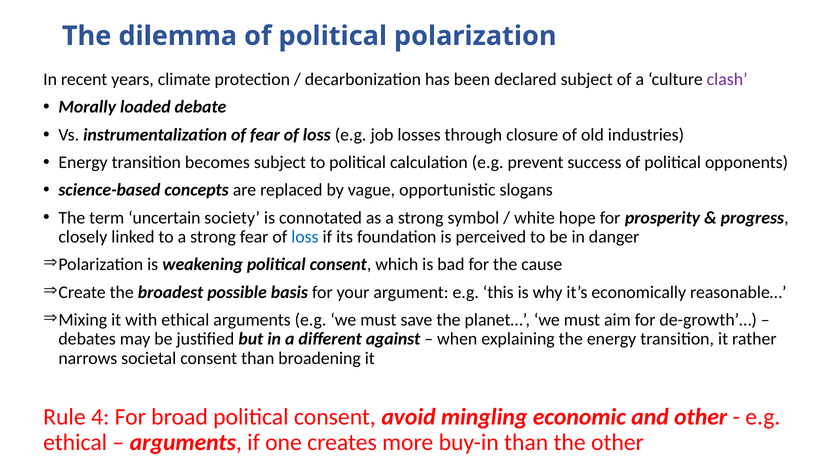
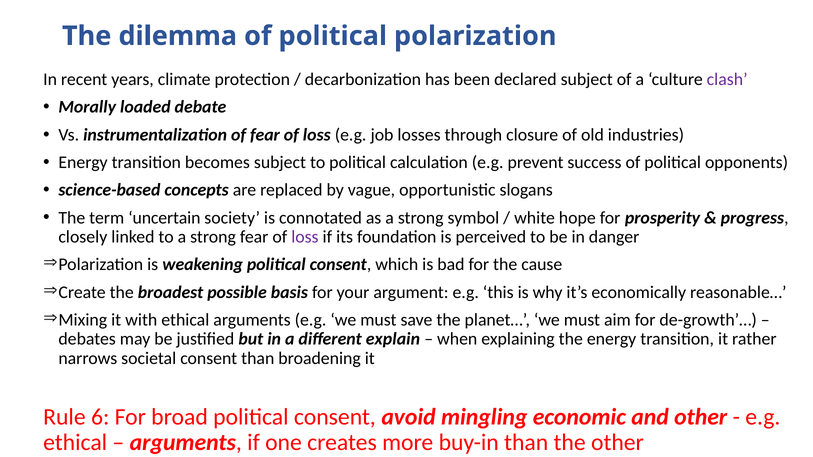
loss at (305, 237) colour: blue -> purple
against: against -> explain
4: 4 -> 6
